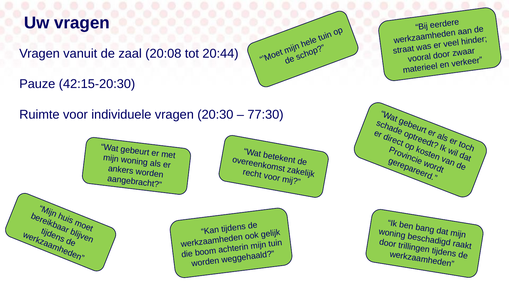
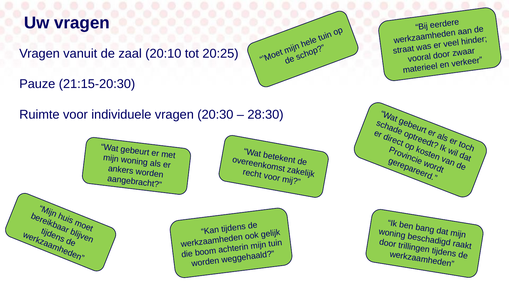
20:08: 20:08 -> 20:10
20:44: 20:44 -> 20:25
42:15-20:30: 42:15-20:30 -> 21:15-20:30
77:30: 77:30 -> 28:30
